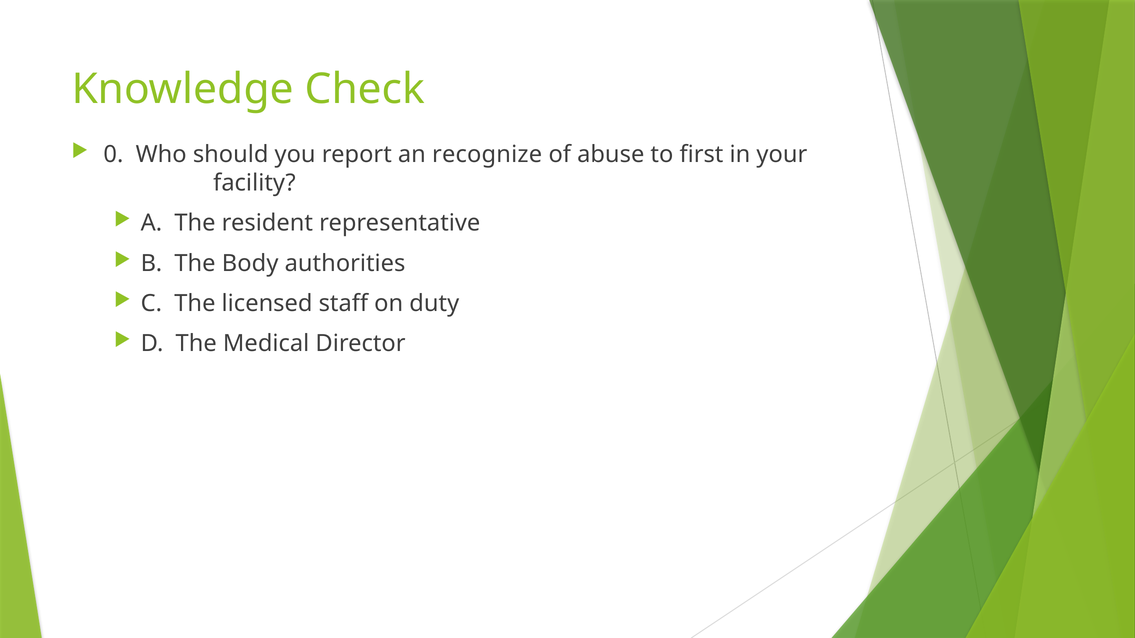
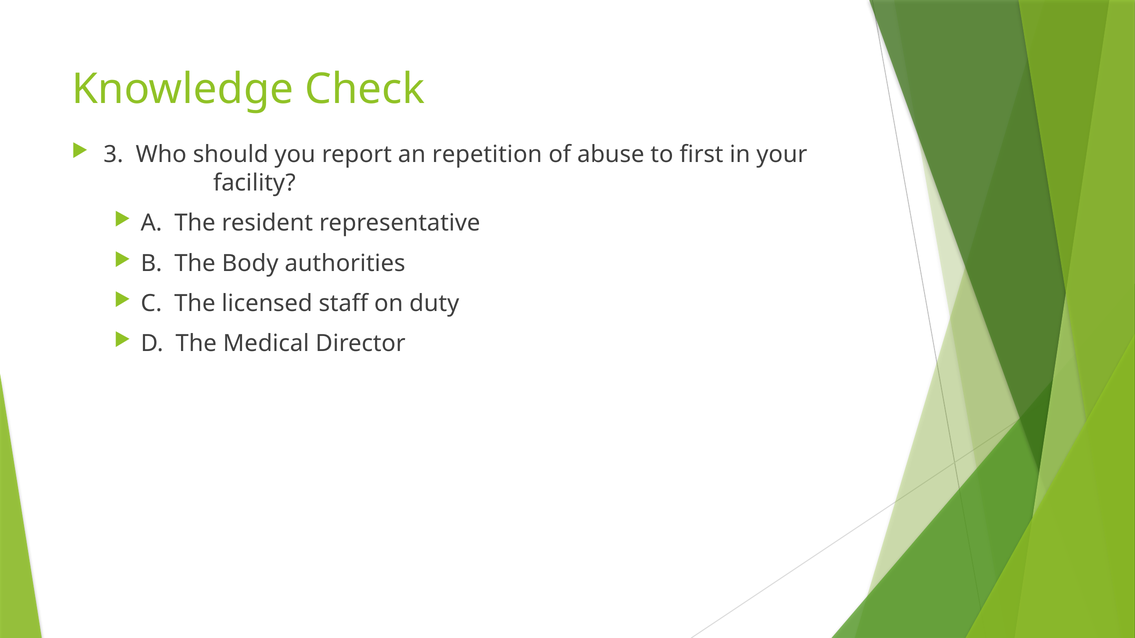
0: 0 -> 3
recognize: recognize -> repetition
